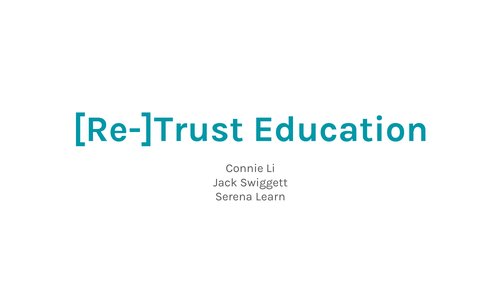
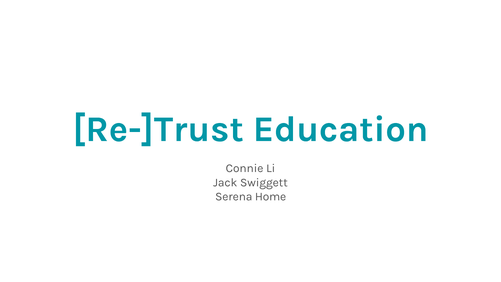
Learn: Learn -> Home
